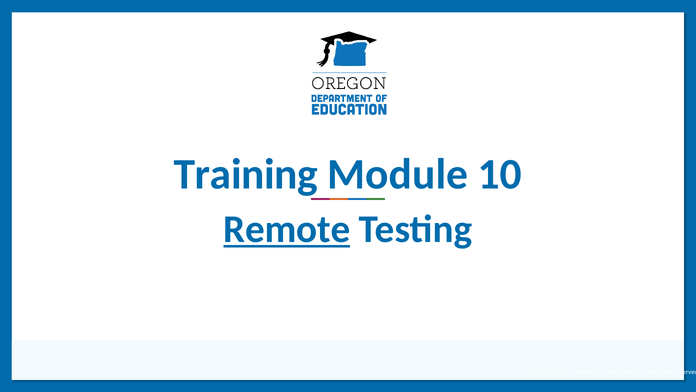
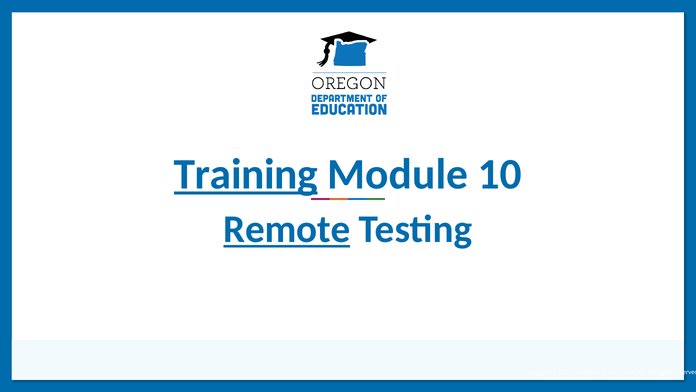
Training underline: none -> present
